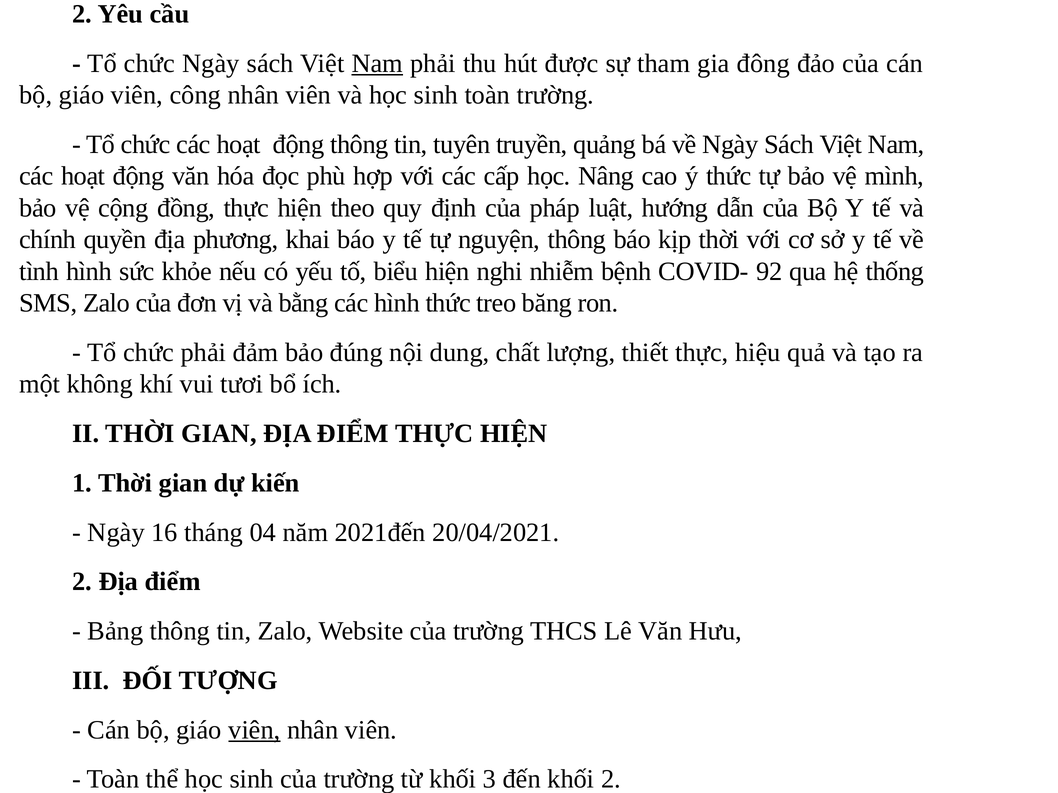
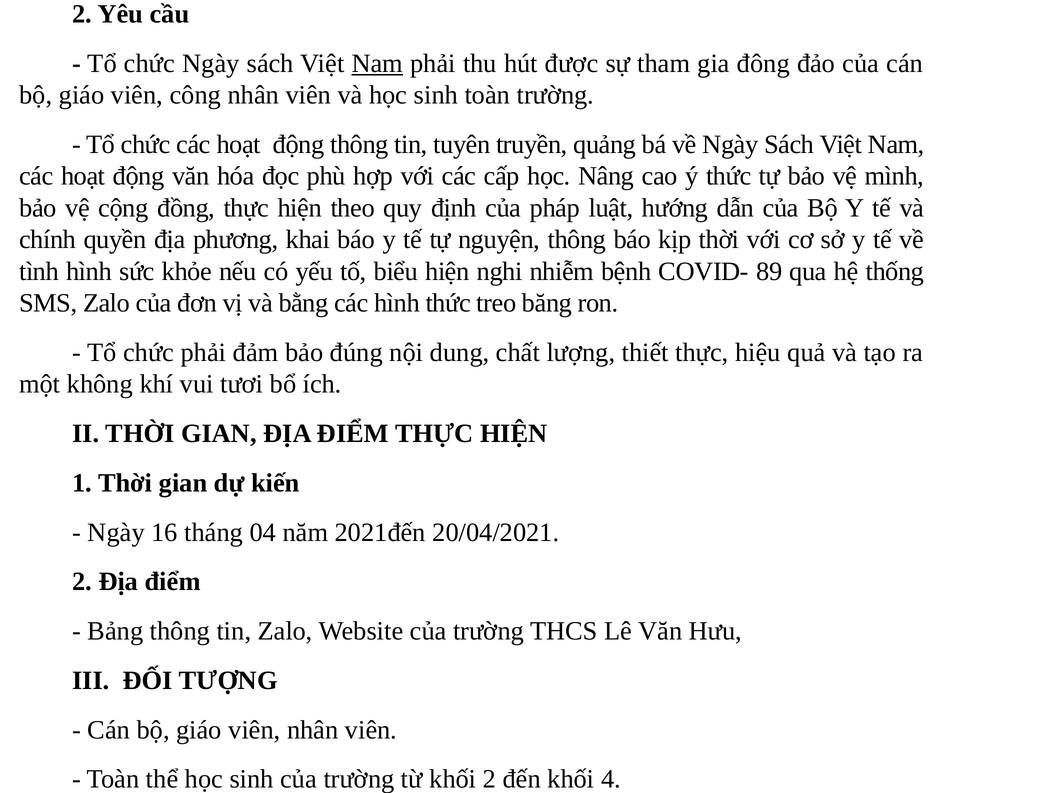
92: 92 -> 89
viên at (254, 730) underline: present -> none
khối 3: 3 -> 2
khối 2: 2 -> 4
